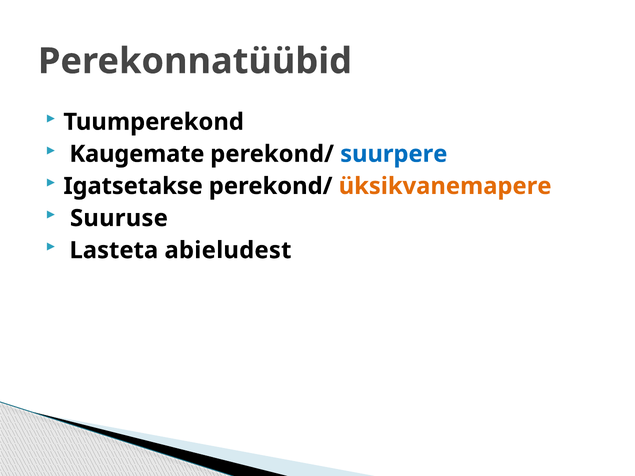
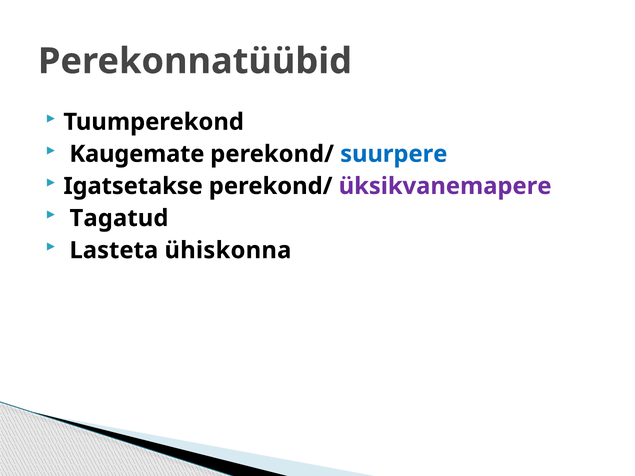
üksikvanemapere colour: orange -> purple
Suuruse: Suuruse -> Tagatud
abieludest: abieludest -> ühiskonna
